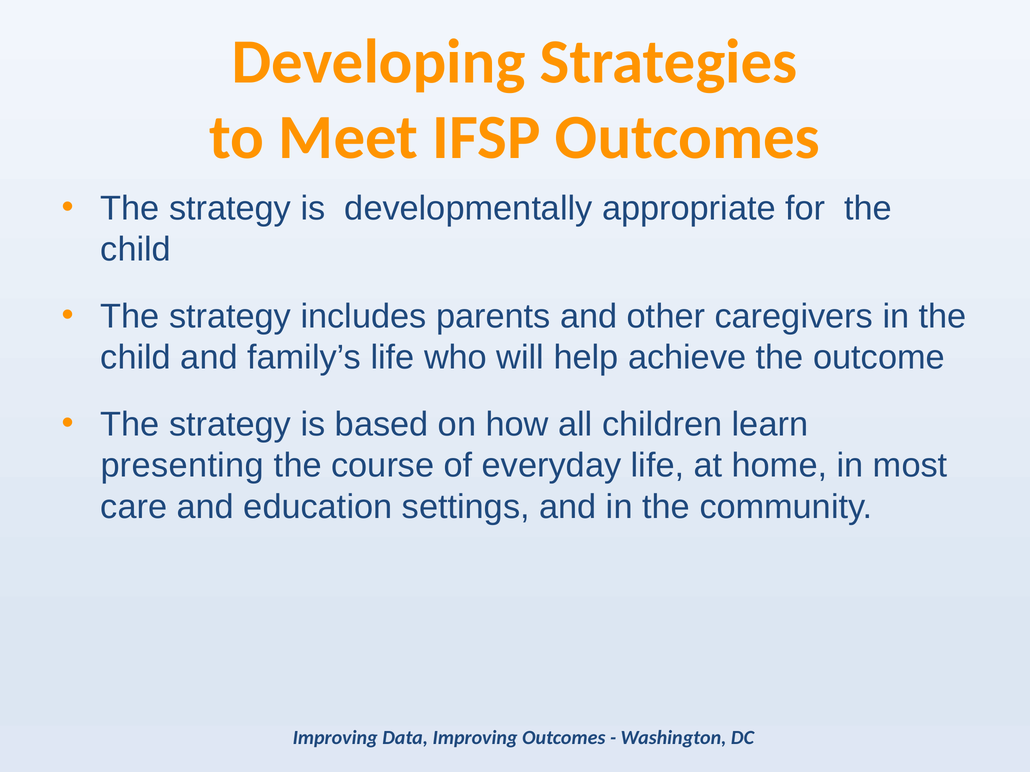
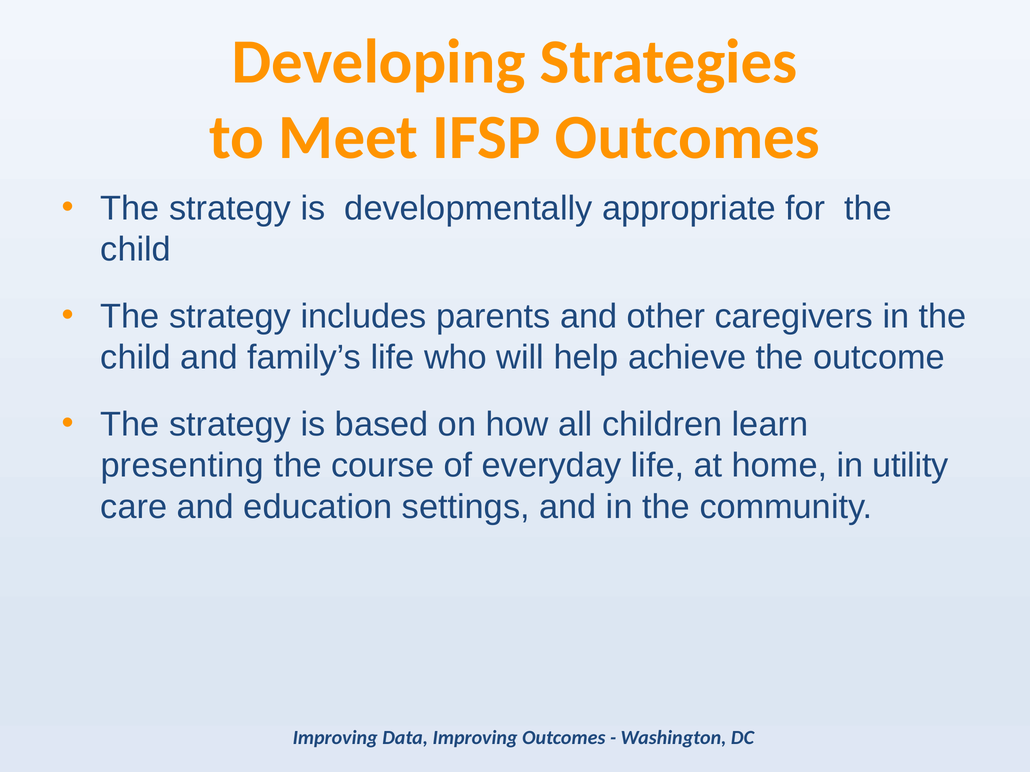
most: most -> utility
